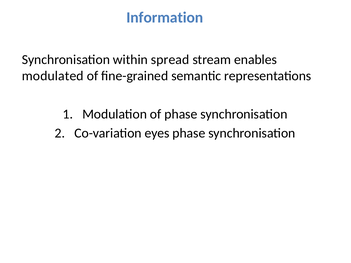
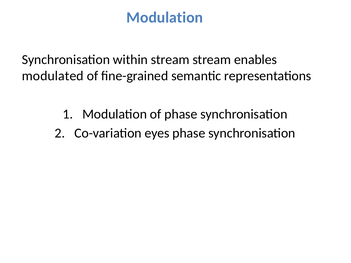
Information at (165, 17): Information -> Modulation
within spread: spread -> stream
